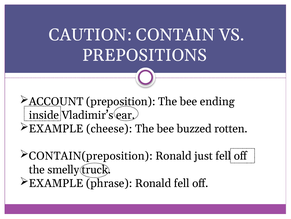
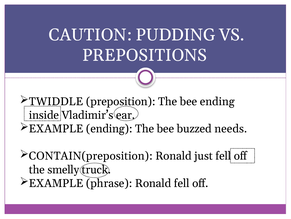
CONTAIN: CONTAIN -> PUDDING
ACCOUNT: ACCOUNT -> TWIDDLE
EXAMPLE cheese: cheese -> ending
rotten: rotten -> needs
